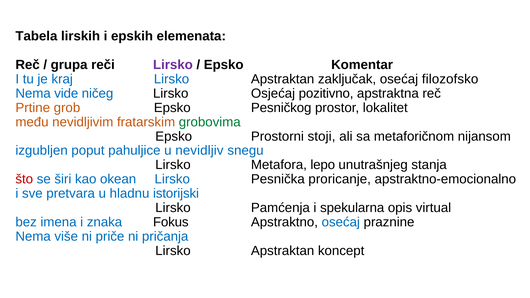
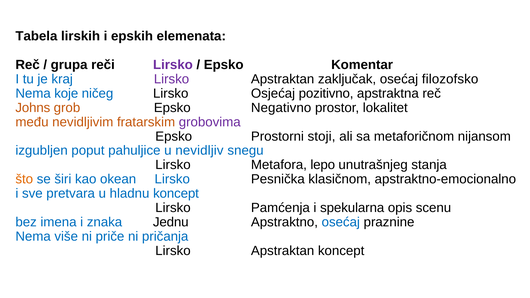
Lirsko at (171, 79) colour: blue -> purple
vide: vide -> koje
Prtine: Prtine -> Johns
Pesničkog: Pesničkog -> Negativno
grobovima colour: green -> purple
što colour: red -> orange
proricanje: proricanje -> klasičnom
hladnu istorijski: istorijski -> koncept
virtual: virtual -> scenu
Fokus: Fokus -> Jednu
